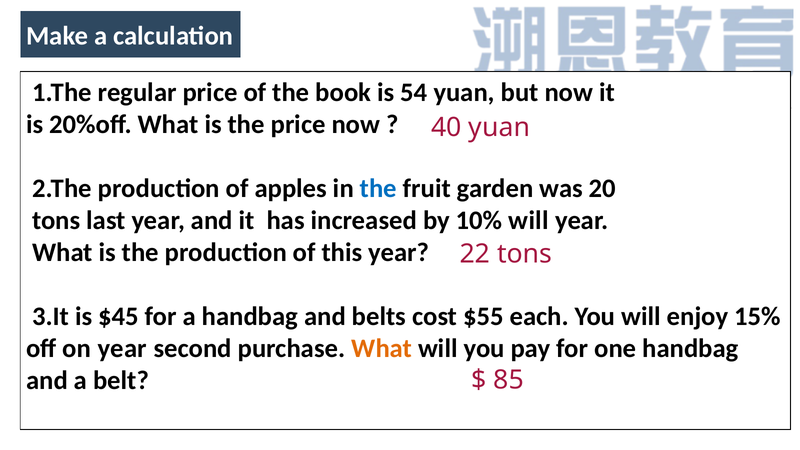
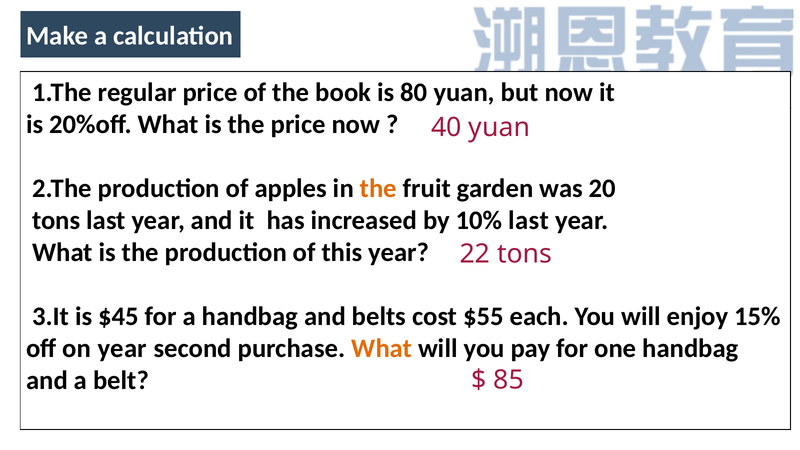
54: 54 -> 80
the at (378, 188) colour: blue -> orange
10% will: will -> last
